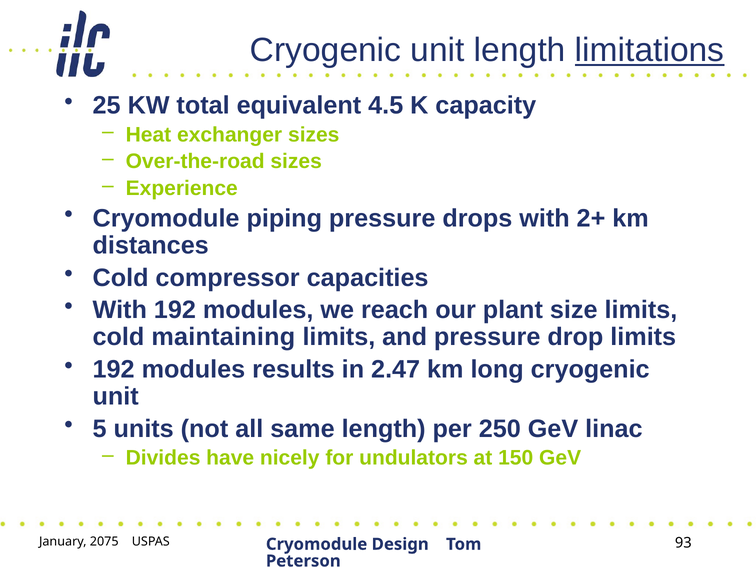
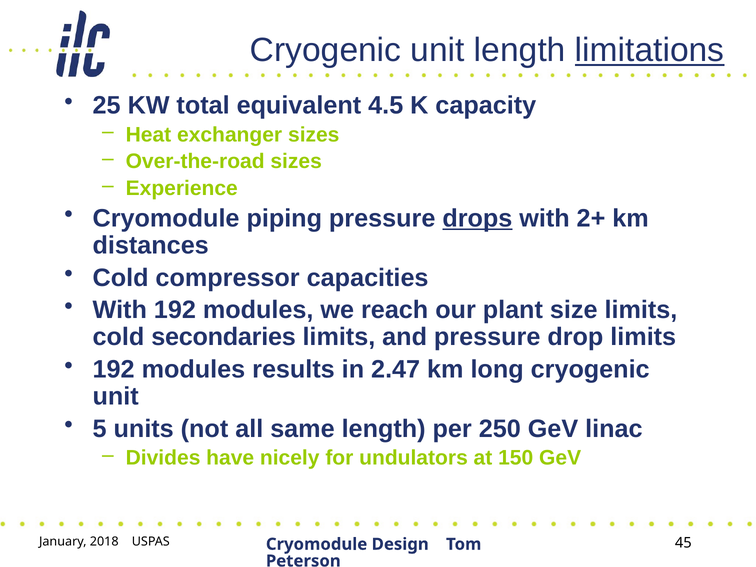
drops underline: none -> present
maintaining: maintaining -> secondaries
2075: 2075 -> 2018
93: 93 -> 45
